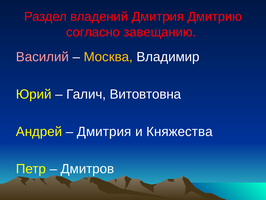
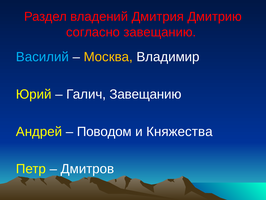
Василий colour: pink -> light blue
Галич Витовтовна: Витовтовна -> Завещанию
Дмитрия at (104, 131): Дмитрия -> Поводом
